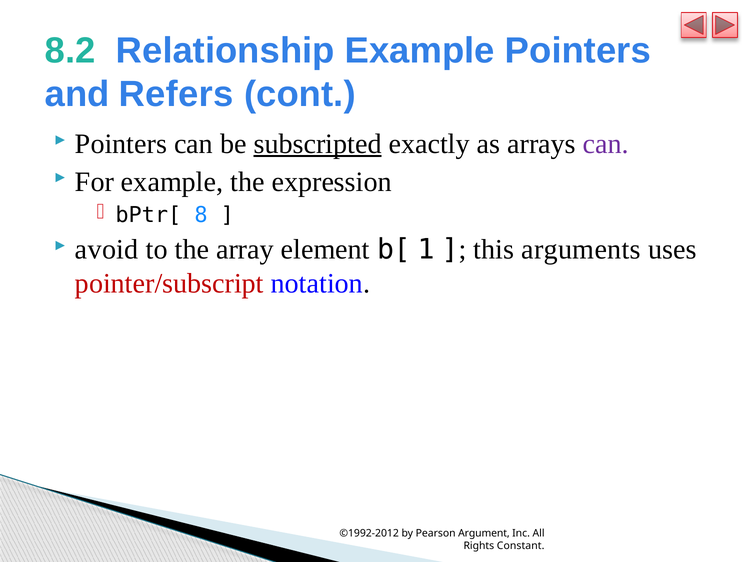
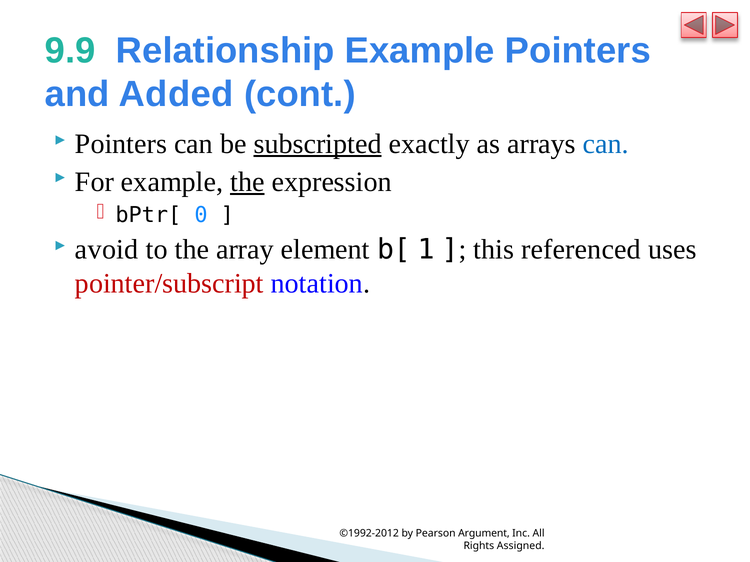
8.2: 8.2 -> 9.9
Refers: Refers -> Added
can at (606, 144) colour: purple -> blue
the at (247, 182) underline: none -> present
8: 8 -> 0
arguments: arguments -> referenced
Constant: Constant -> Assigned
